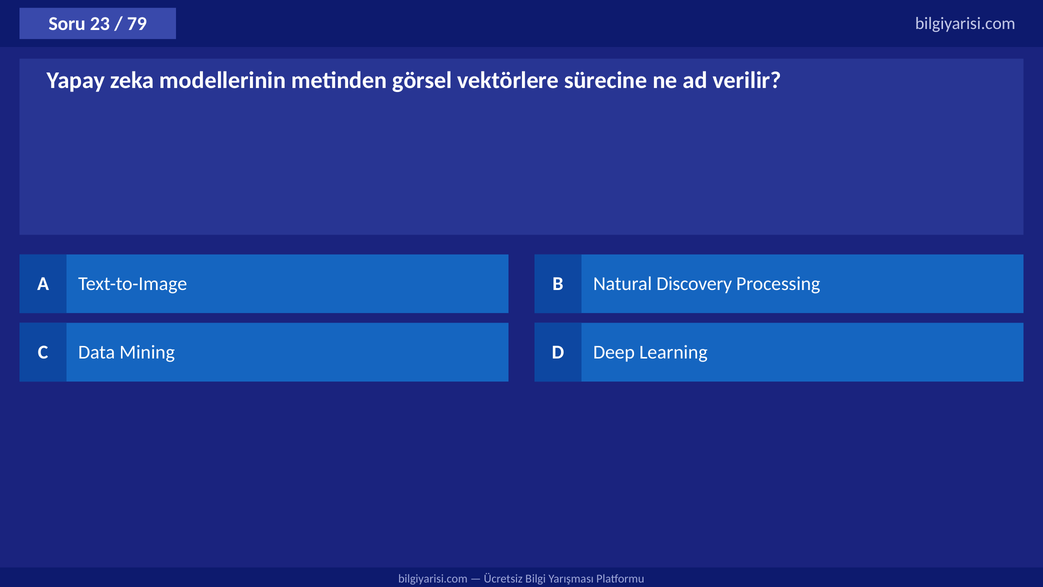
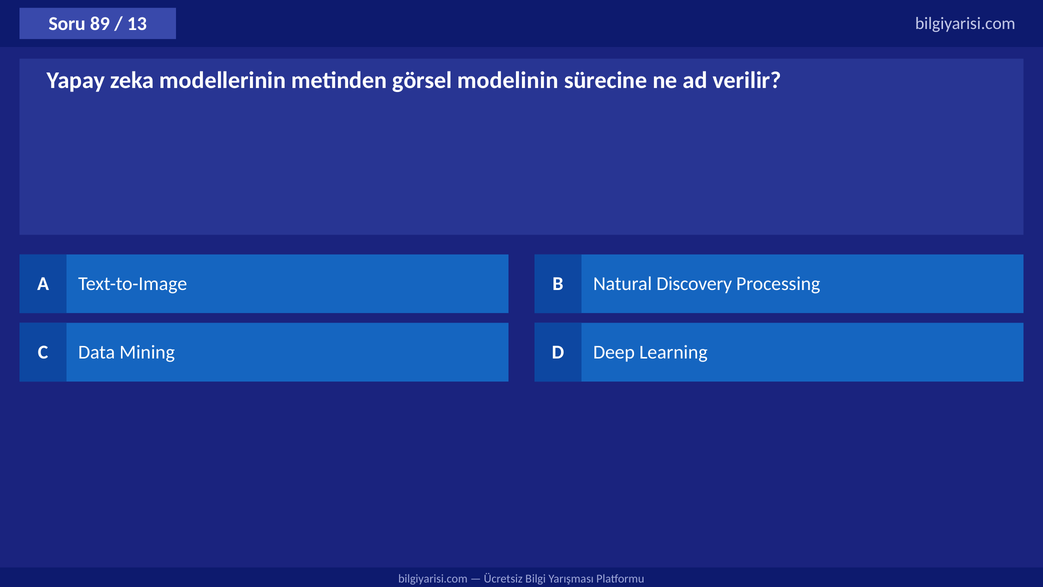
23: 23 -> 89
79: 79 -> 13
vektörlere: vektörlere -> modelinin
